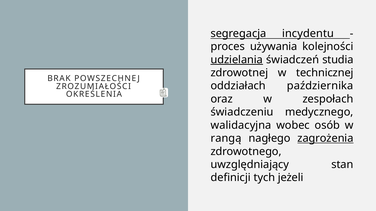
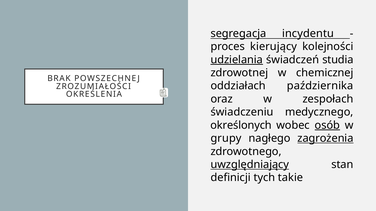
używania: używania -> kierujący
technicznej: technicznej -> chemicznej
walidacyjna: walidacyjna -> określonych
osób underline: none -> present
rangą: rangą -> grupy
uwzględniający underline: none -> present
jeżeli: jeżeli -> takie
